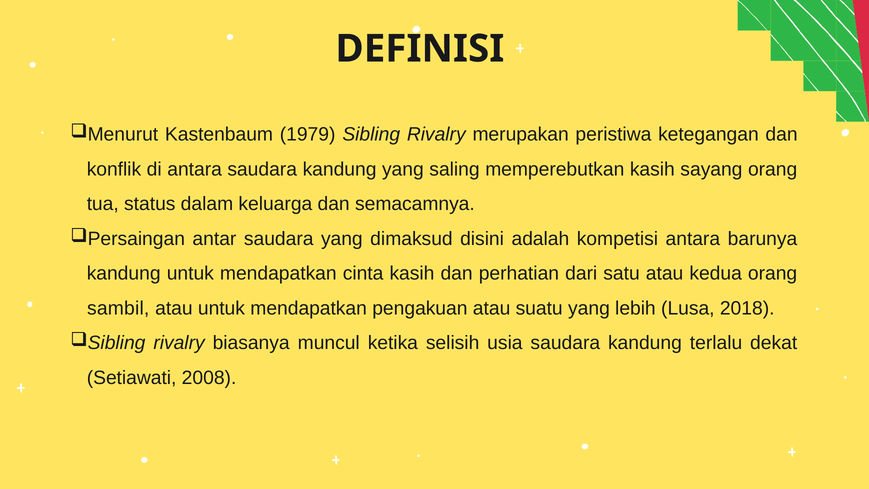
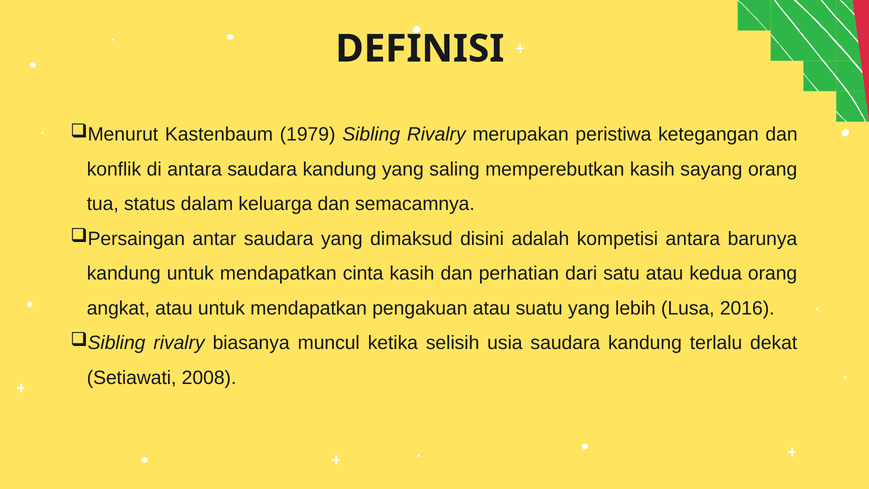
sambil: sambil -> angkat
2018: 2018 -> 2016
